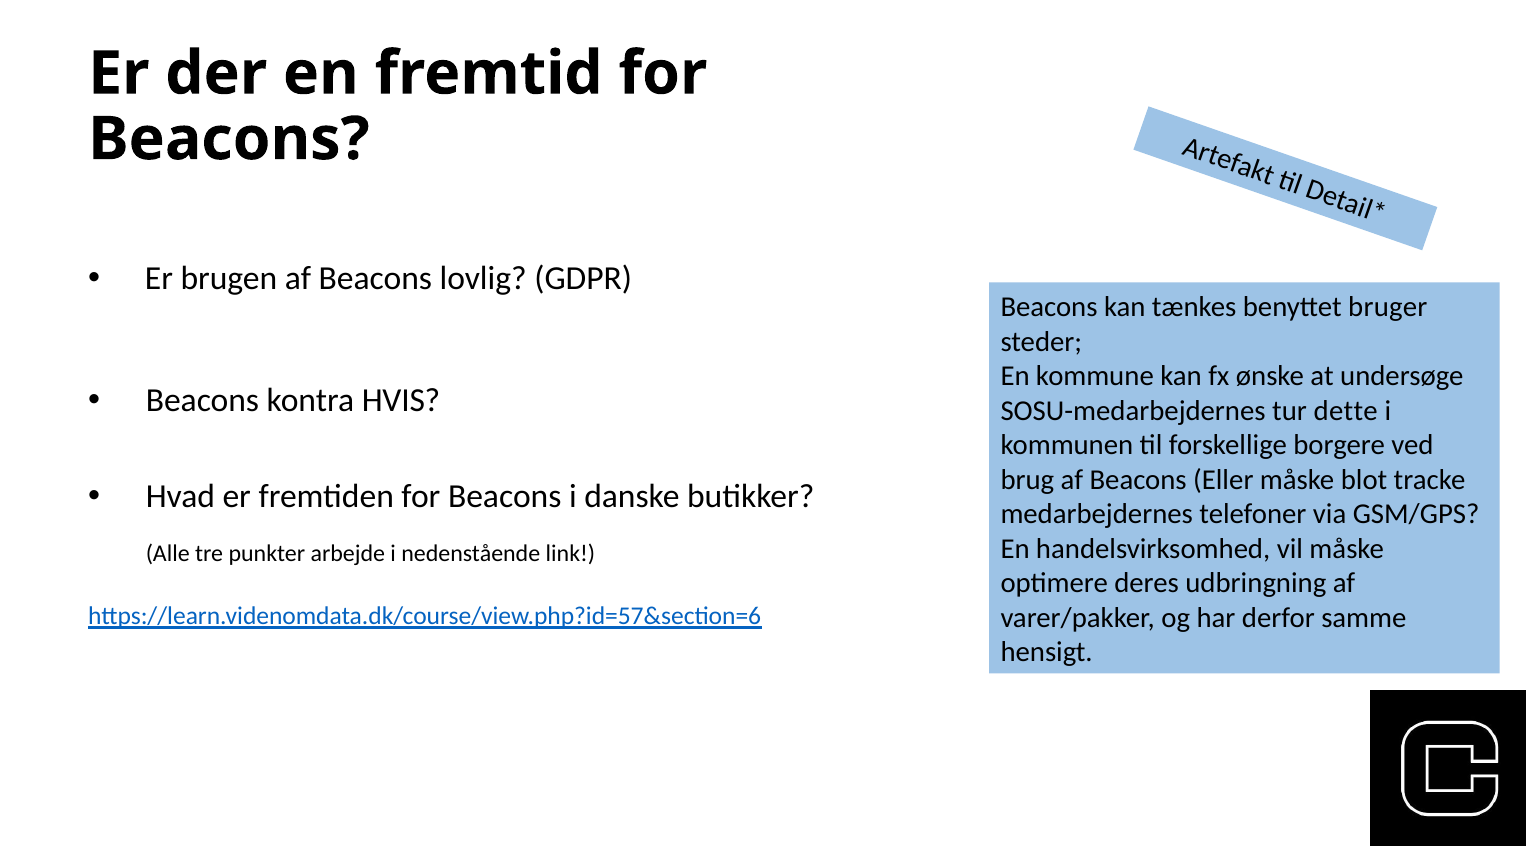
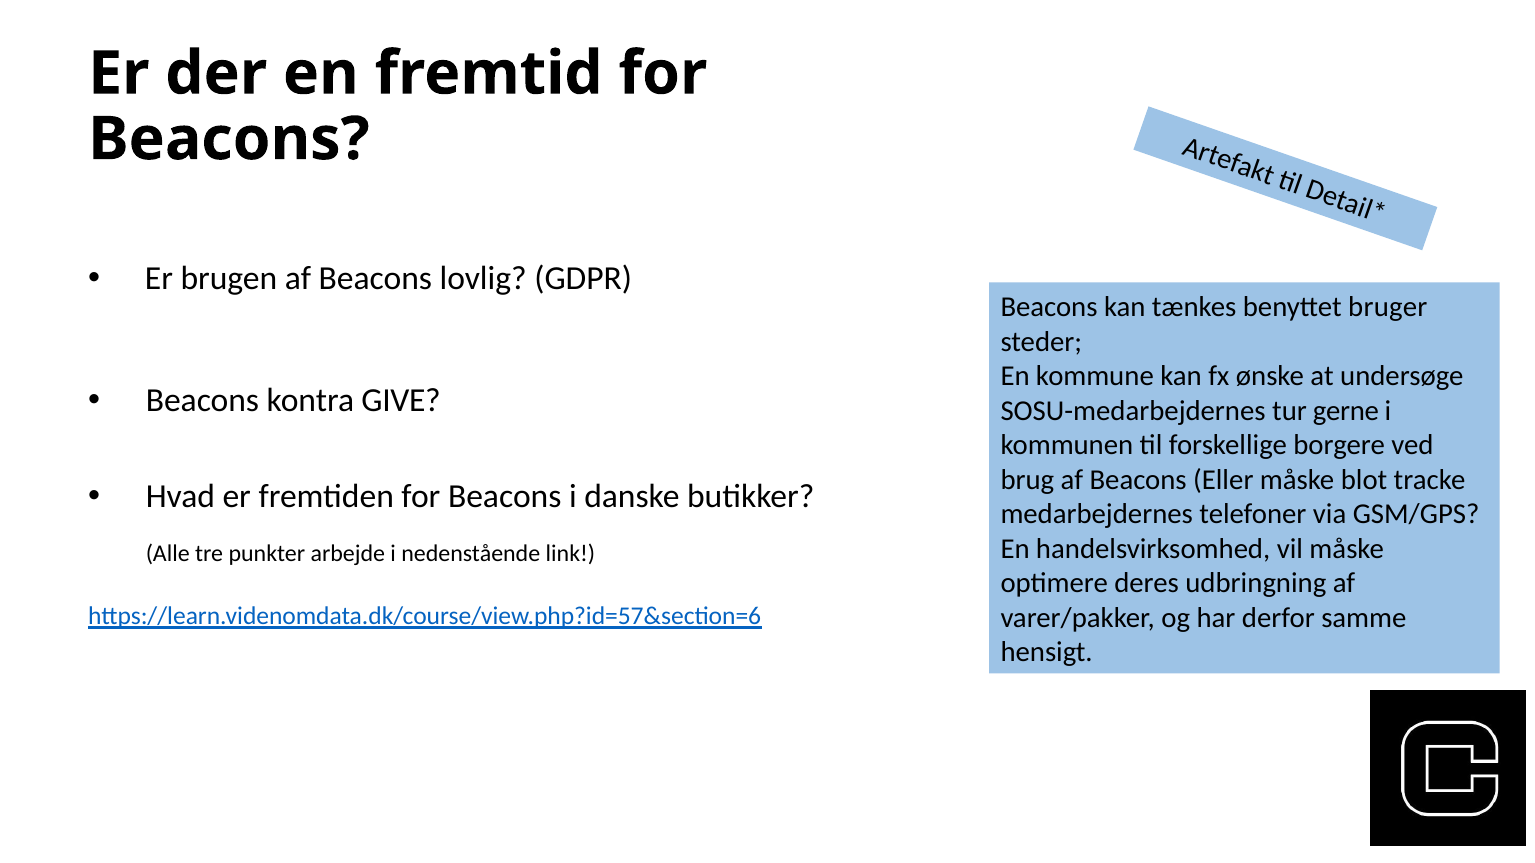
HVIS: HVIS -> GIVE
dette: dette -> gerne
